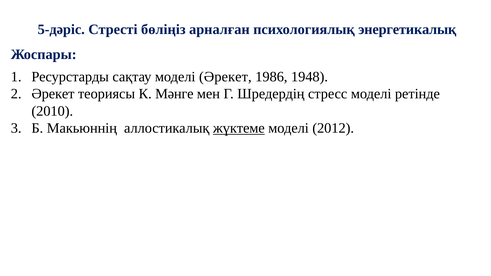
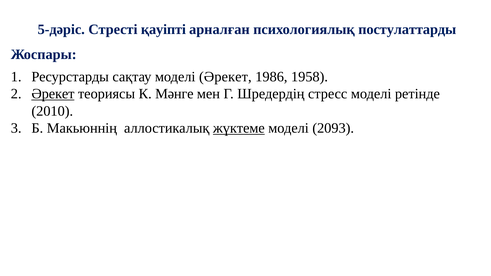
бөліңіз: бөліңіз -> қауіпті
энергетикалық: энергетикалық -> постулаттарды
1948: 1948 -> 1958
Әрекет at (53, 94) underline: none -> present
2012: 2012 -> 2093
